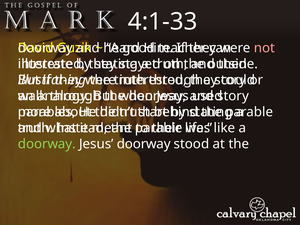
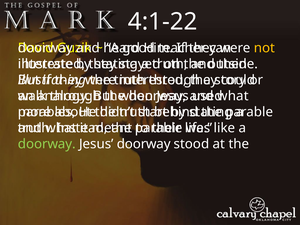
4:1-33: 4:1-33 -> 4:1-22
not colour: pink -> yellow
story at (233, 96): story -> what
